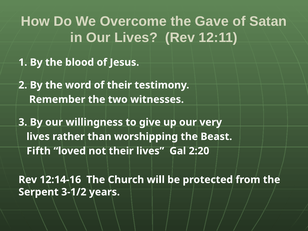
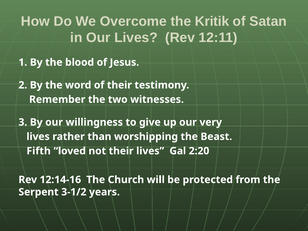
Gave: Gave -> Kritik
